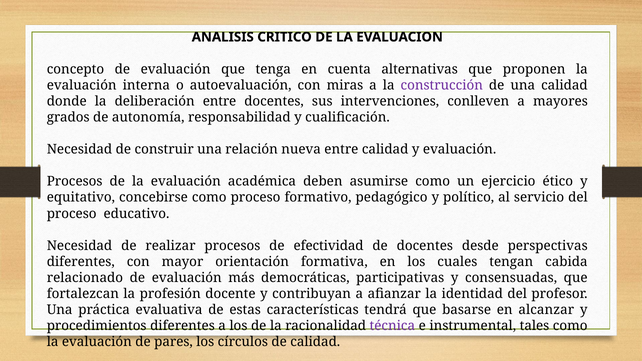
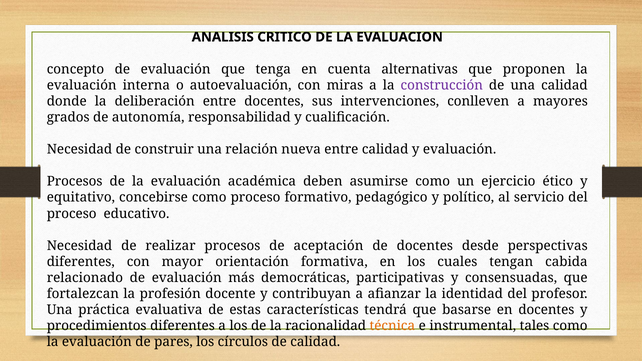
efectividad: efectividad -> aceptación
en alcanzar: alcanzar -> docentes
técnica colour: purple -> orange
